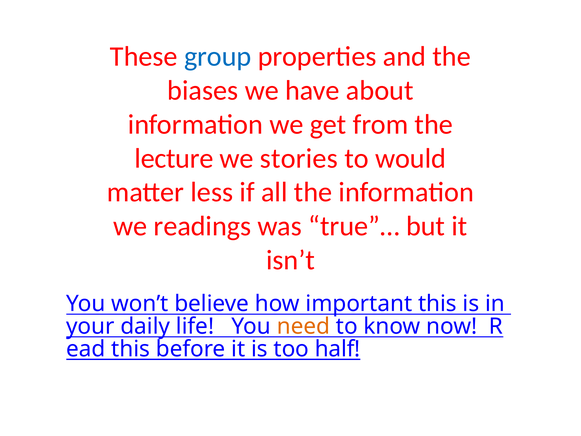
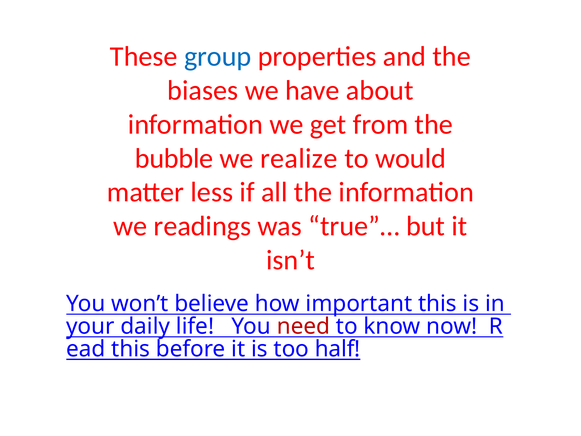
lecture: lecture -> bubble
stories: stories -> realize
need colour: orange -> red
